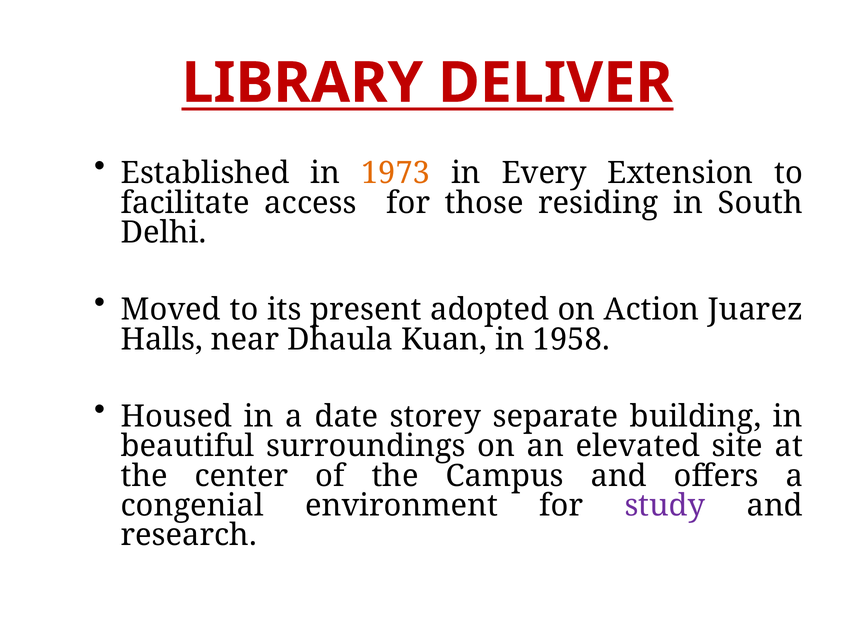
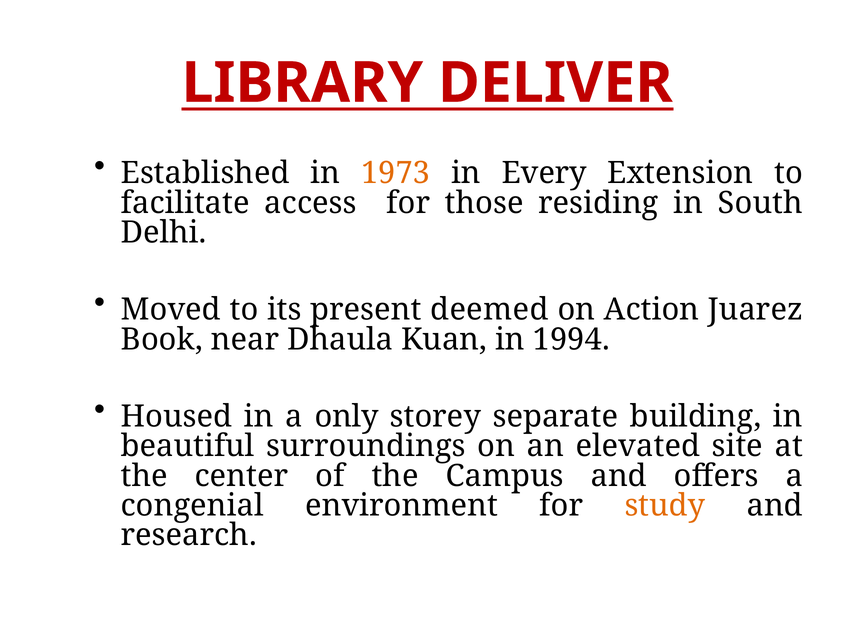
adopted: adopted -> deemed
Halls: Halls -> Book
1958: 1958 -> 1994
date: date -> only
study colour: purple -> orange
